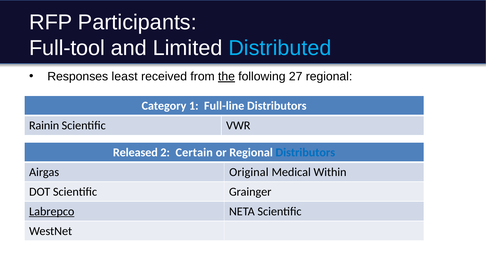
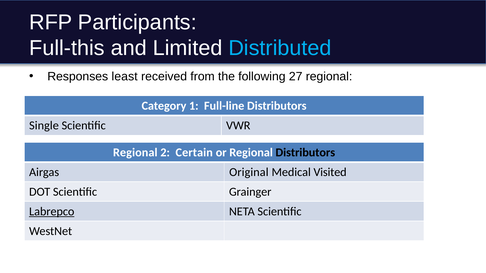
Full-tool: Full-tool -> Full-this
the underline: present -> none
Rainin: Rainin -> Single
Released at (135, 153): Released -> Regional
Distributors at (305, 153) colour: blue -> black
Within: Within -> Visited
